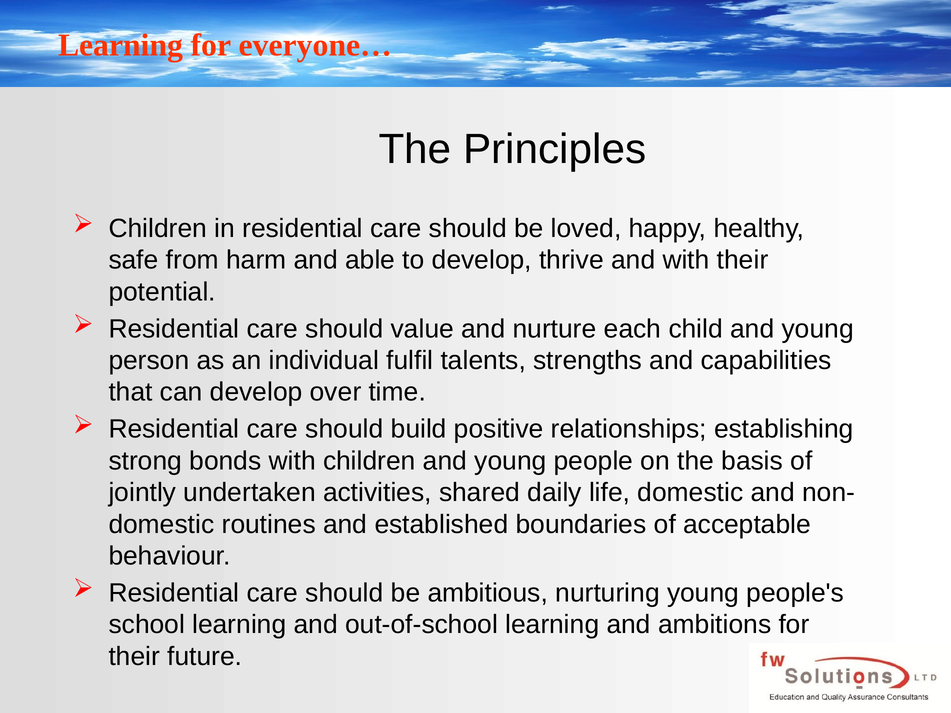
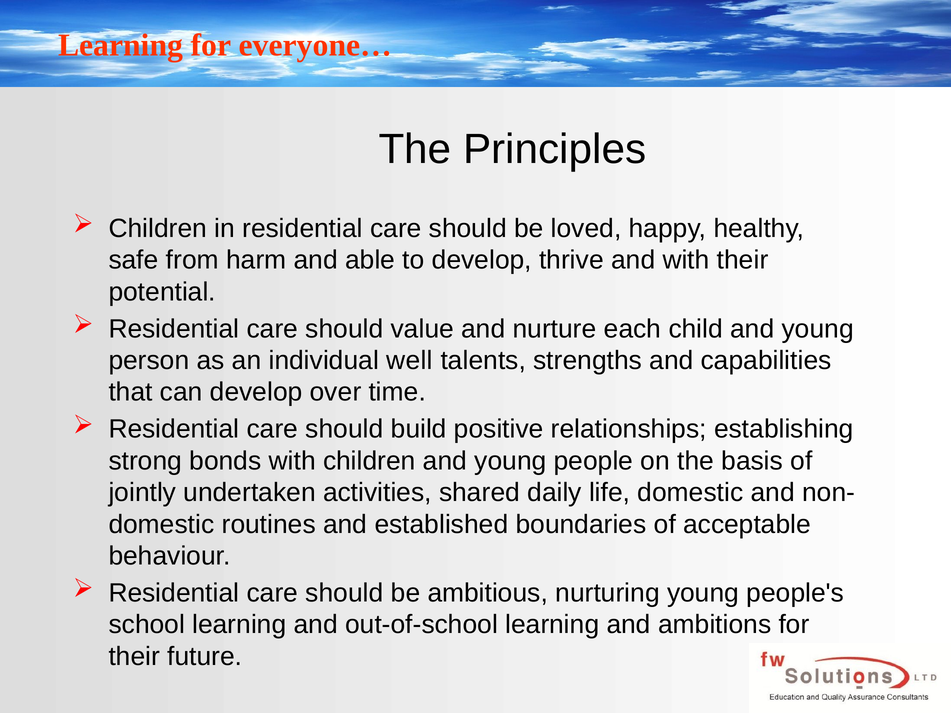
fulfil: fulfil -> well
